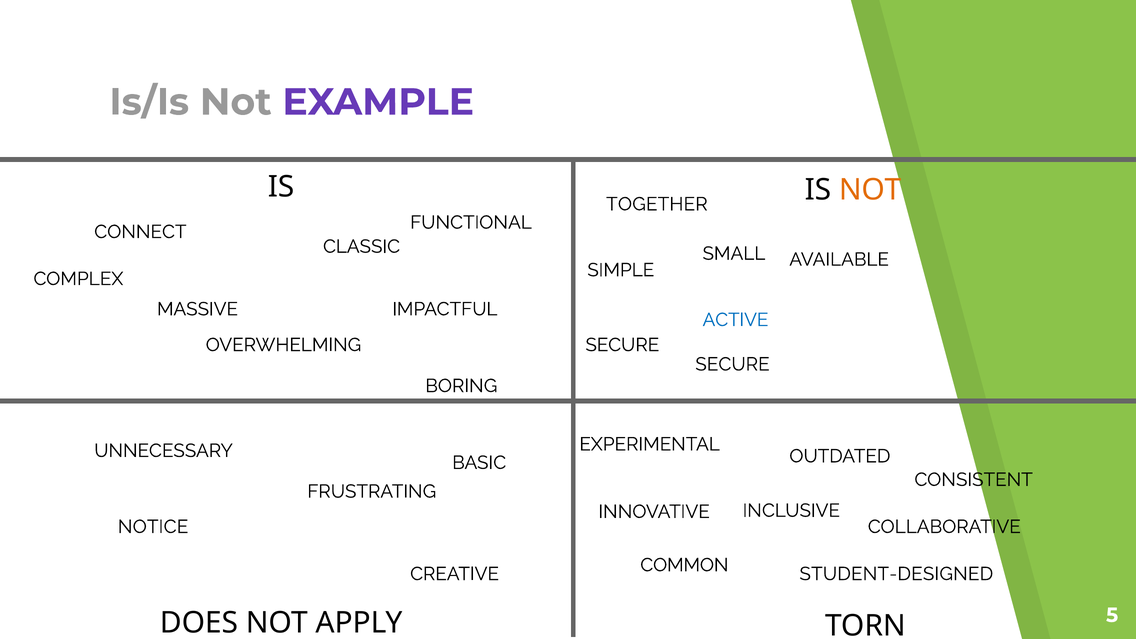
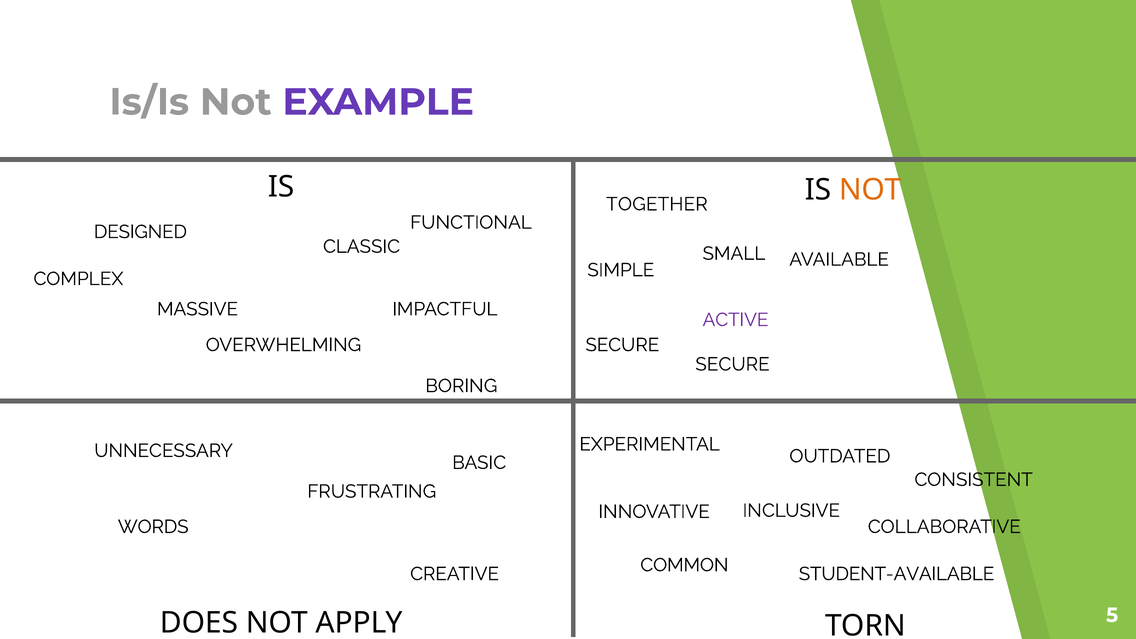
CONNECT: CONNECT -> DESIGNED
ACTIVE colour: blue -> purple
NOTICE: NOTICE -> WORDS
STUDENT-DESIGNED: STUDENT-DESIGNED -> STUDENT-AVAILABLE
